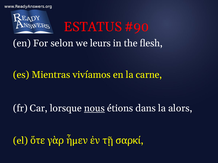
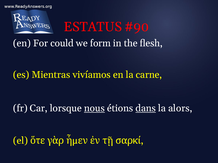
selon: selon -> could
leurs: leurs -> form
dans underline: none -> present
